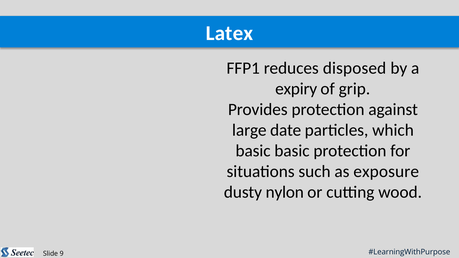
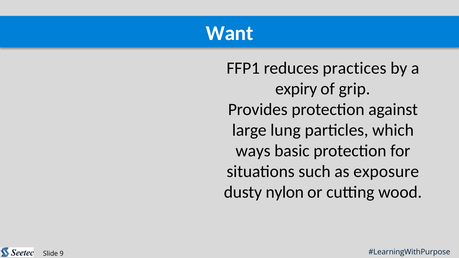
Latex: Latex -> Want
disposed: disposed -> practices
date: date -> lung
basic at (253, 151): basic -> ways
